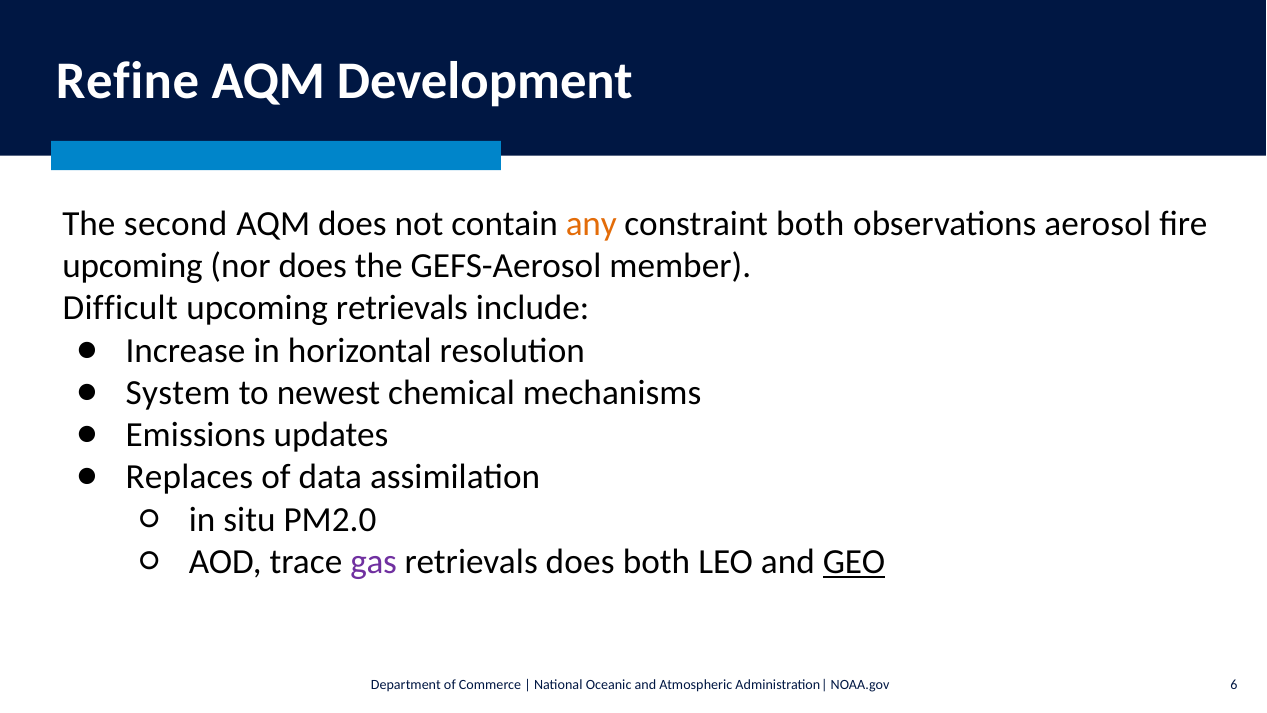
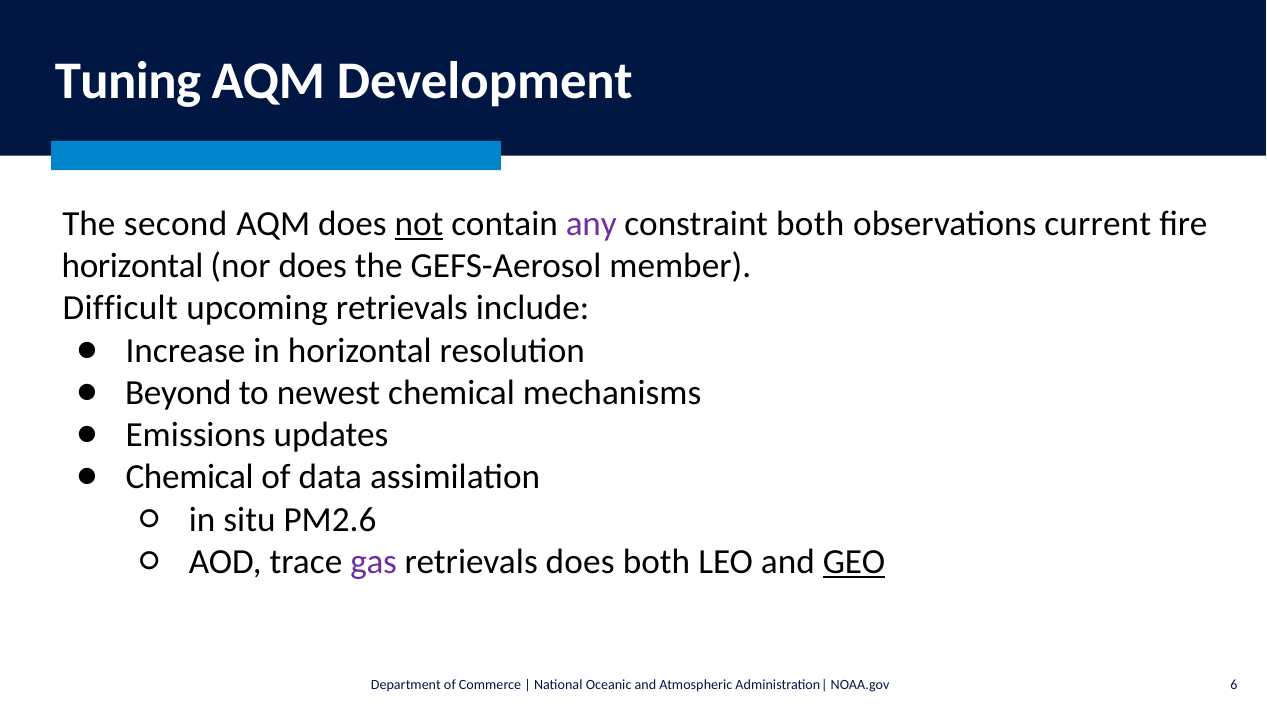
Refine: Refine -> Tuning
not underline: none -> present
any colour: orange -> purple
aerosol: aerosol -> current
upcoming at (132, 266): upcoming -> horizontal
System: System -> Beyond
Replaces at (189, 477): Replaces -> Chemical
PM2.0: PM2.0 -> PM2.6
